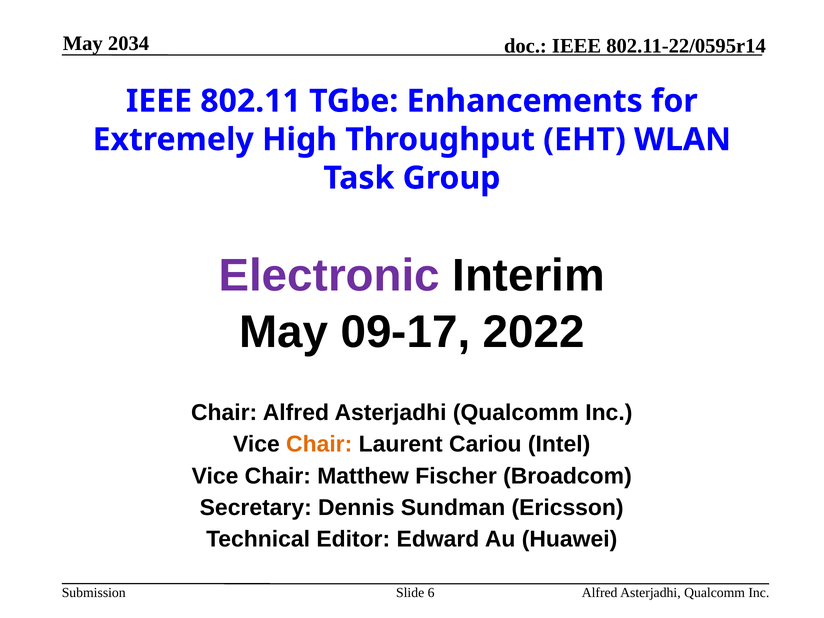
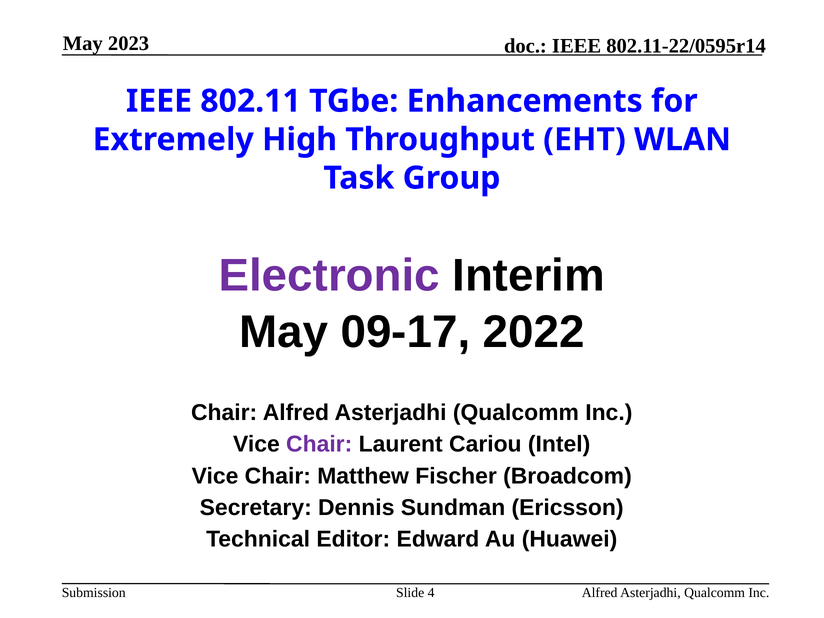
2034: 2034 -> 2023
Chair at (319, 444) colour: orange -> purple
6: 6 -> 4
